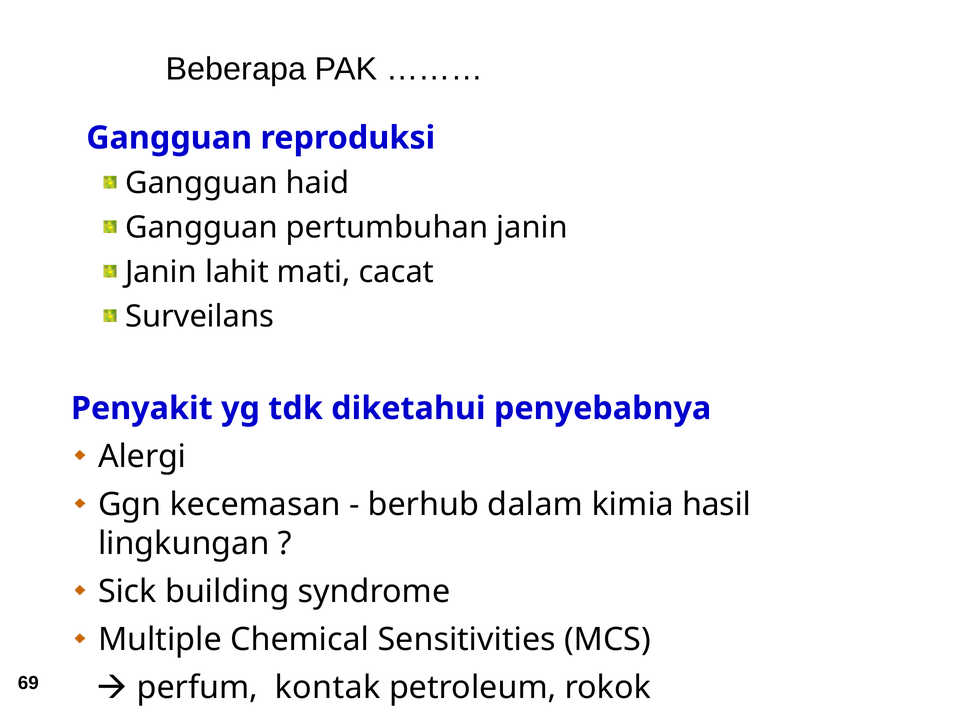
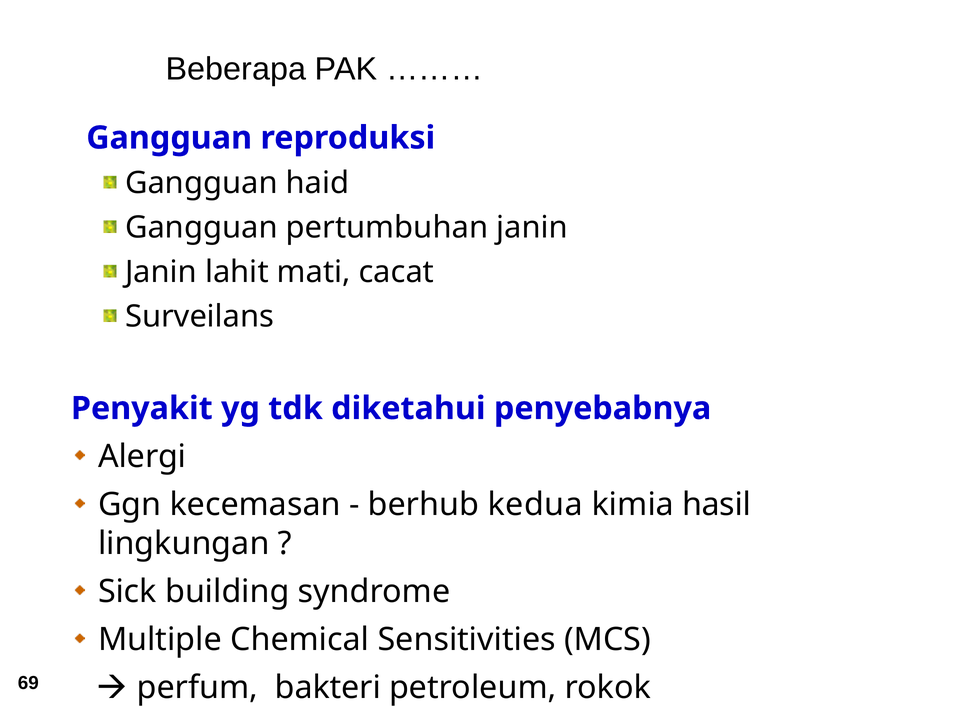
dalam: dalam -> kedua
kontak: kontak -> bakteri
